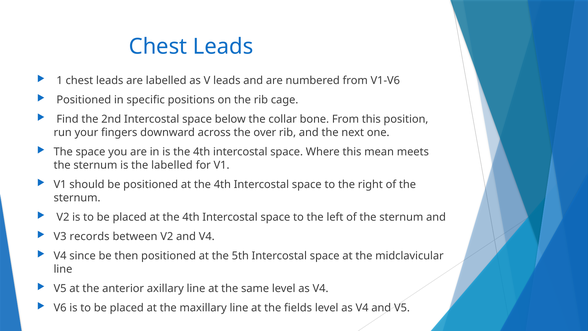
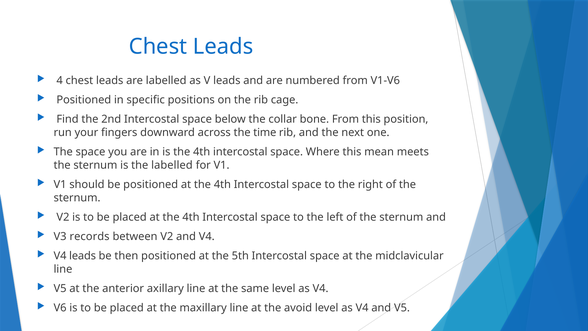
1: 1 -> 4
over: over -> time
V4 since: since -> leads
fields: fields -> avoid
